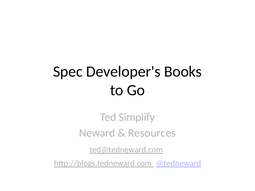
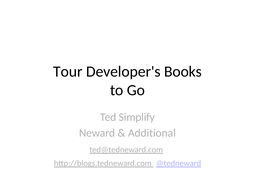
Spec: Spec -> Tour
Resources: Resources -> Additional
